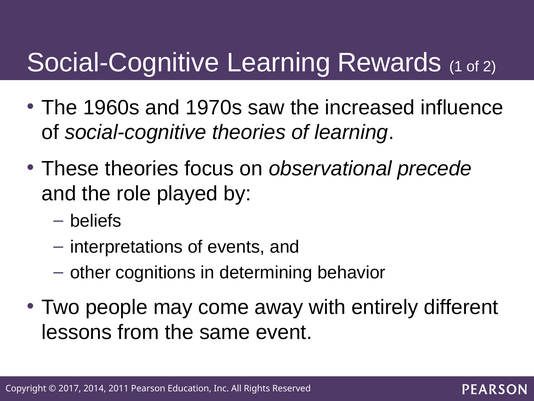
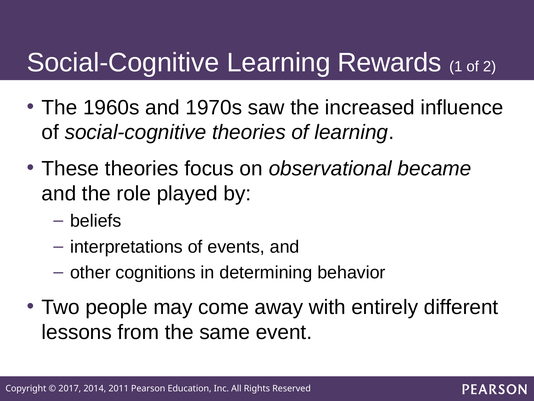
precede: precede -> became
